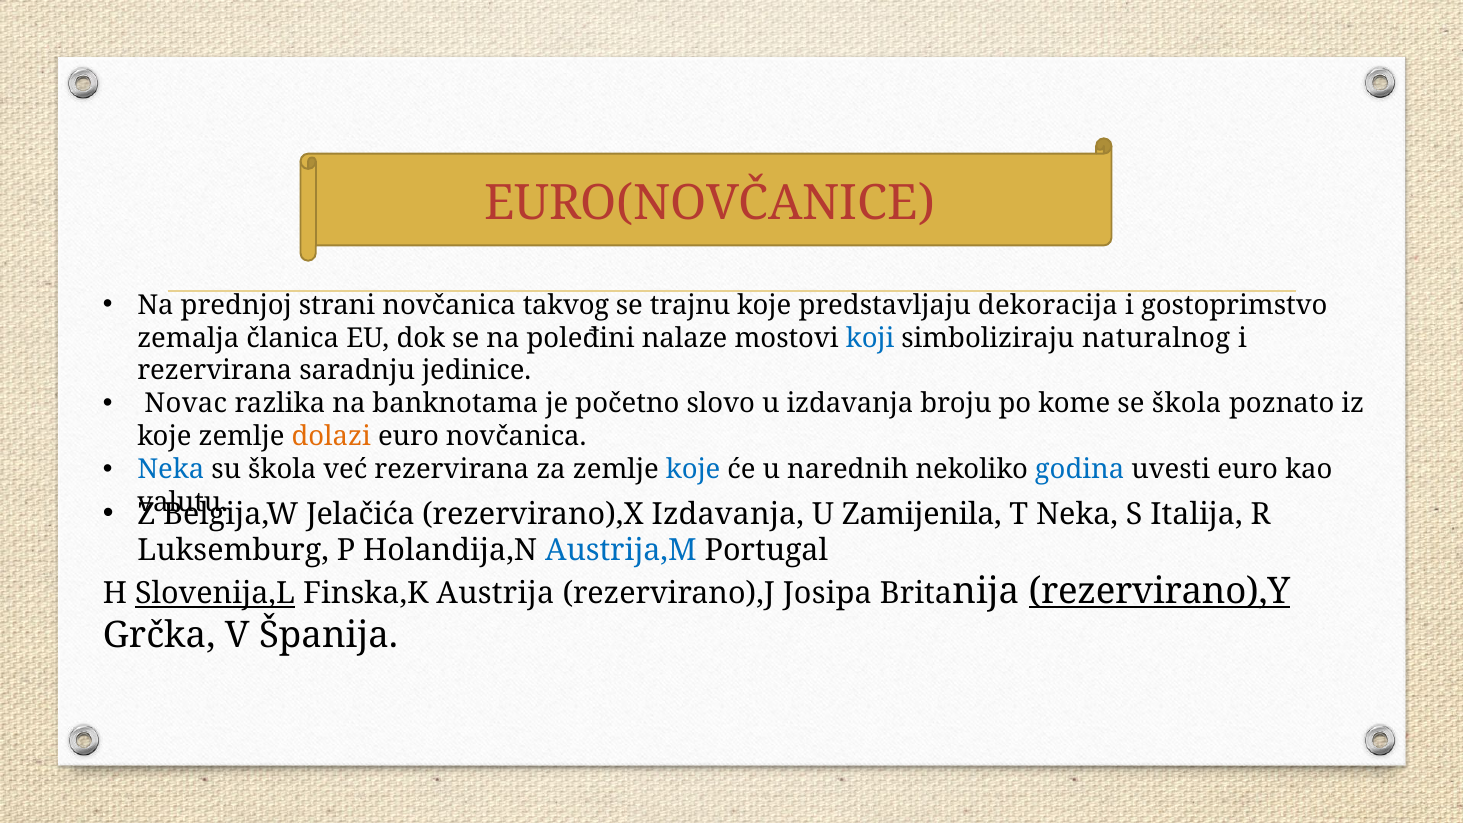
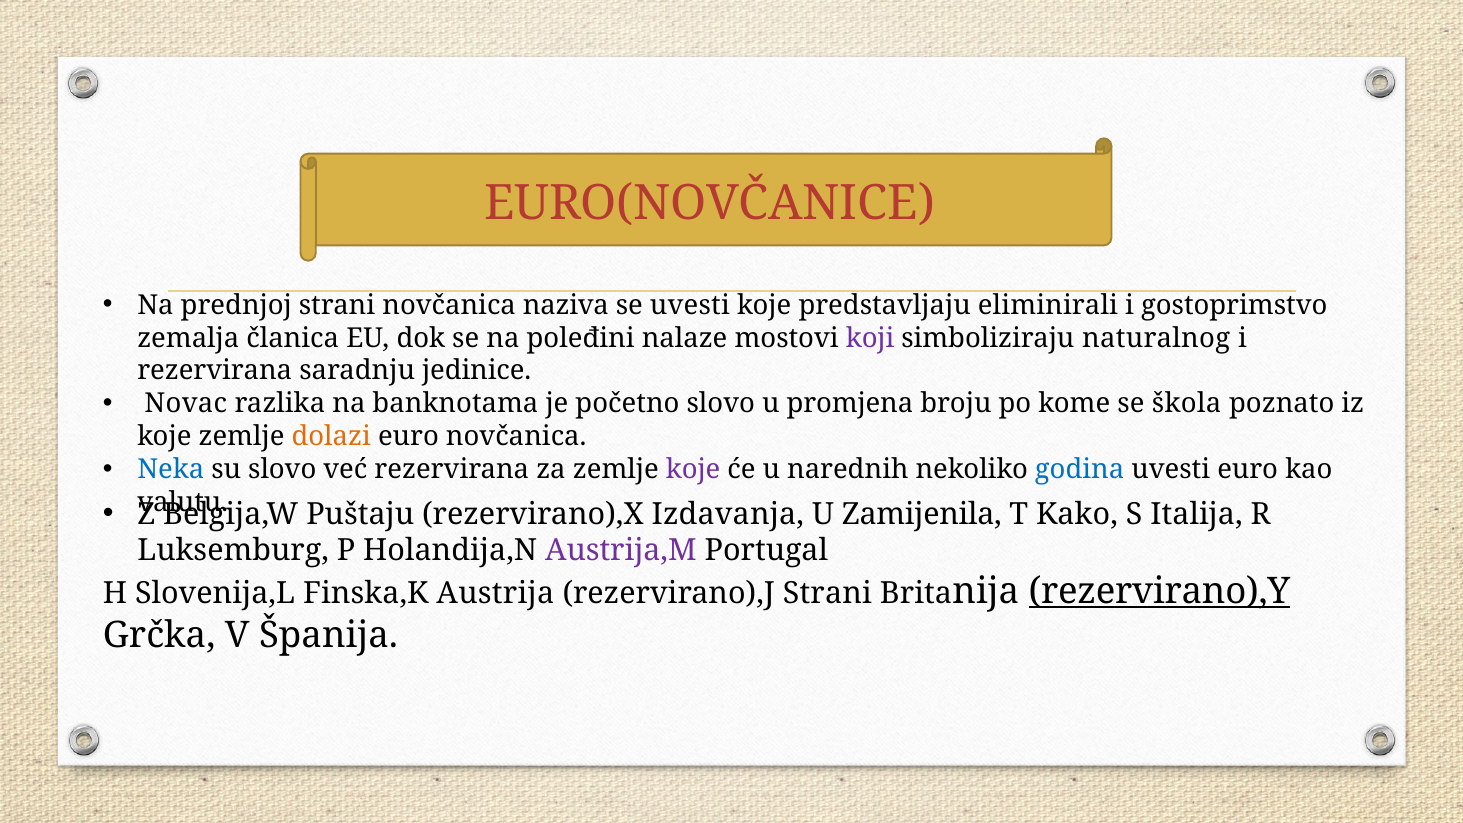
takvog: takvog -> naziva
se trajnu: trajnu -> uvesti
dekoracija: dekoracija -> eliminirali
koji colour: blue -> purple
u izdavanja: izdavanja -> promjena
su škola: škola -> slovo
koje at (693, 470) colour: blue -> purple
Jelačića: Jelačića -> Puštaju
T Neka: Neka -> Kako
Austrija,M colour: blue -> purple
Slovenija,L underline: present -> none
rezervirano),J Josipa: Josipa -> Strani
